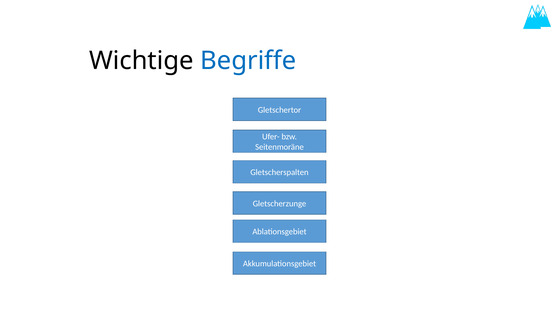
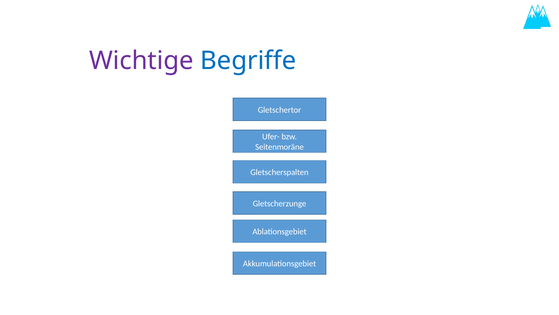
Wichtige colour: black -> purple
